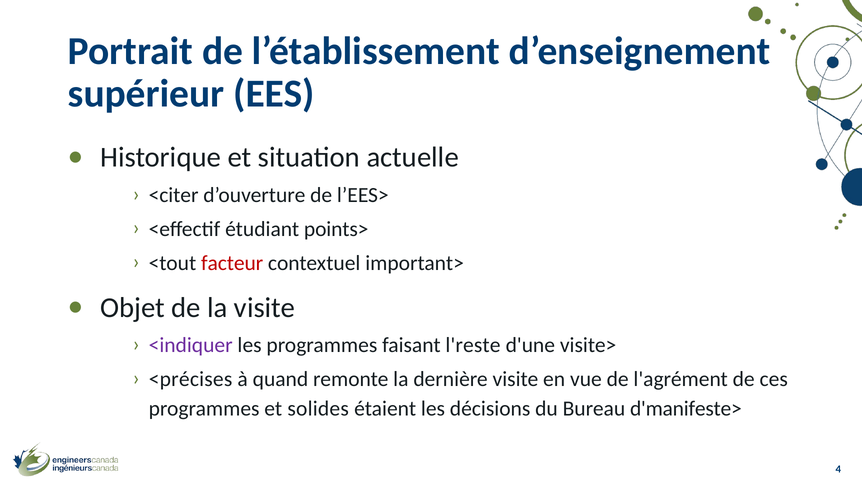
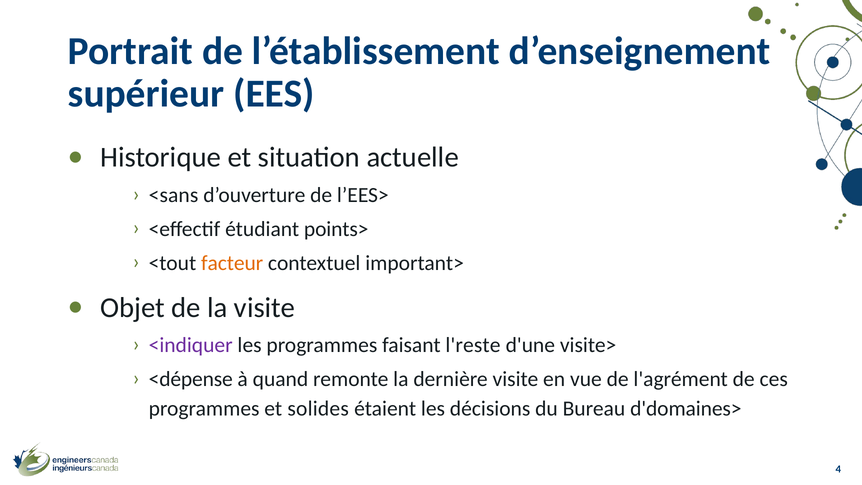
<citer: <citer -> <sans
facteur colour: red -> orange
<précises: <précises -> <dépense
d'manifeste>: d'manifeste> -> d'domaines>
